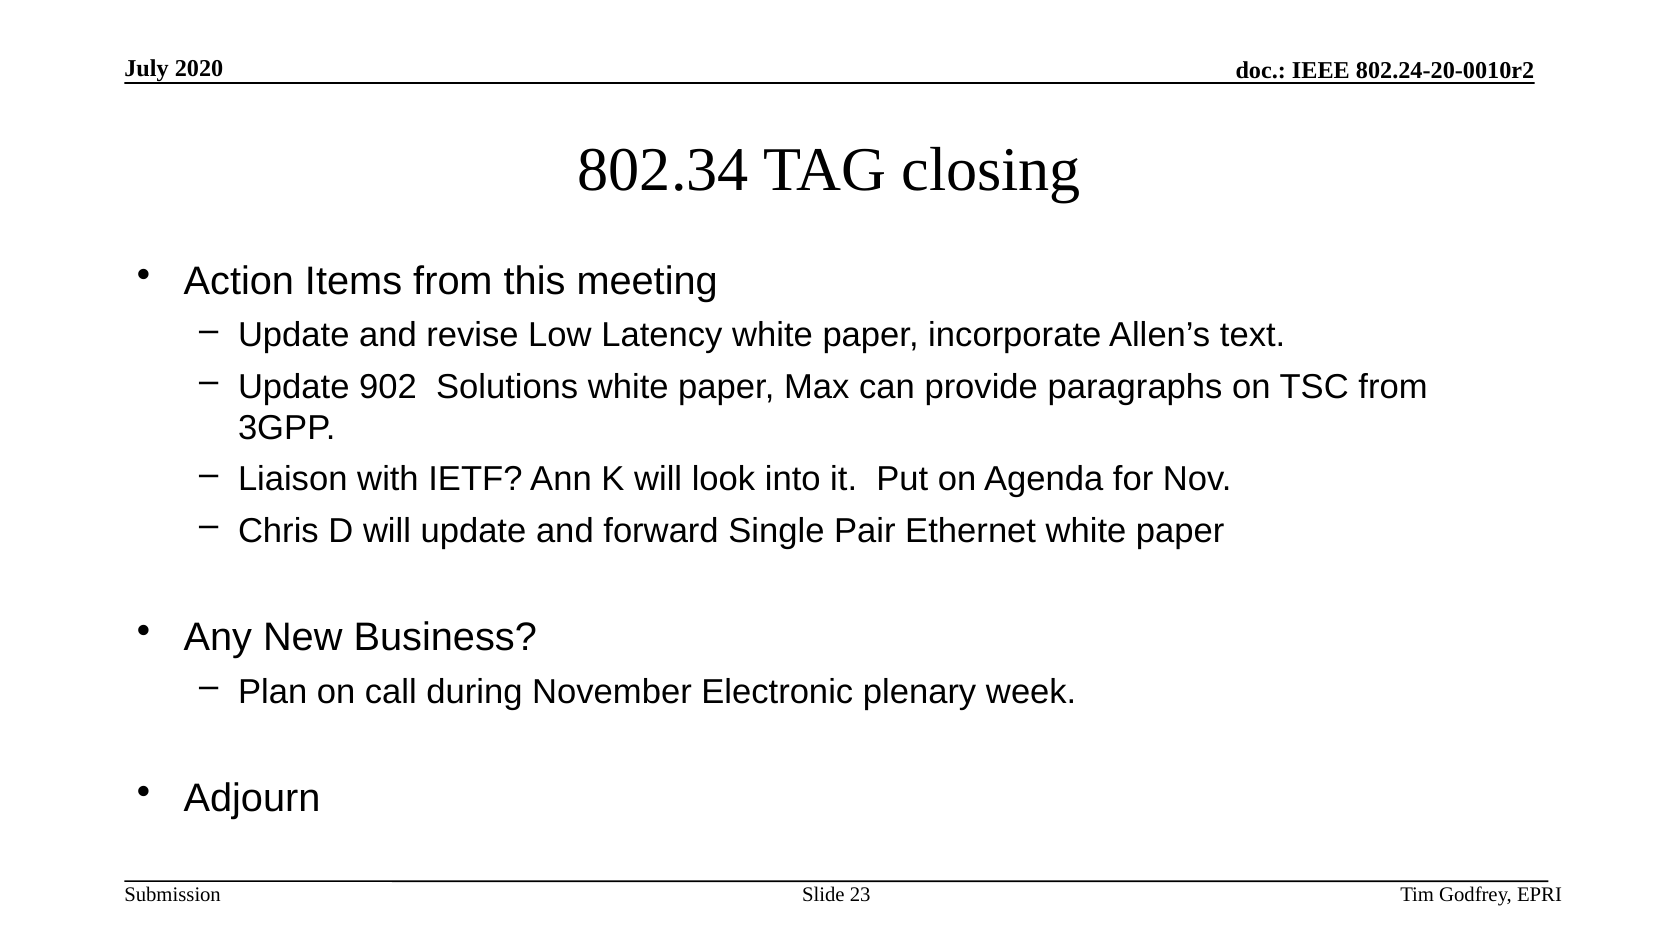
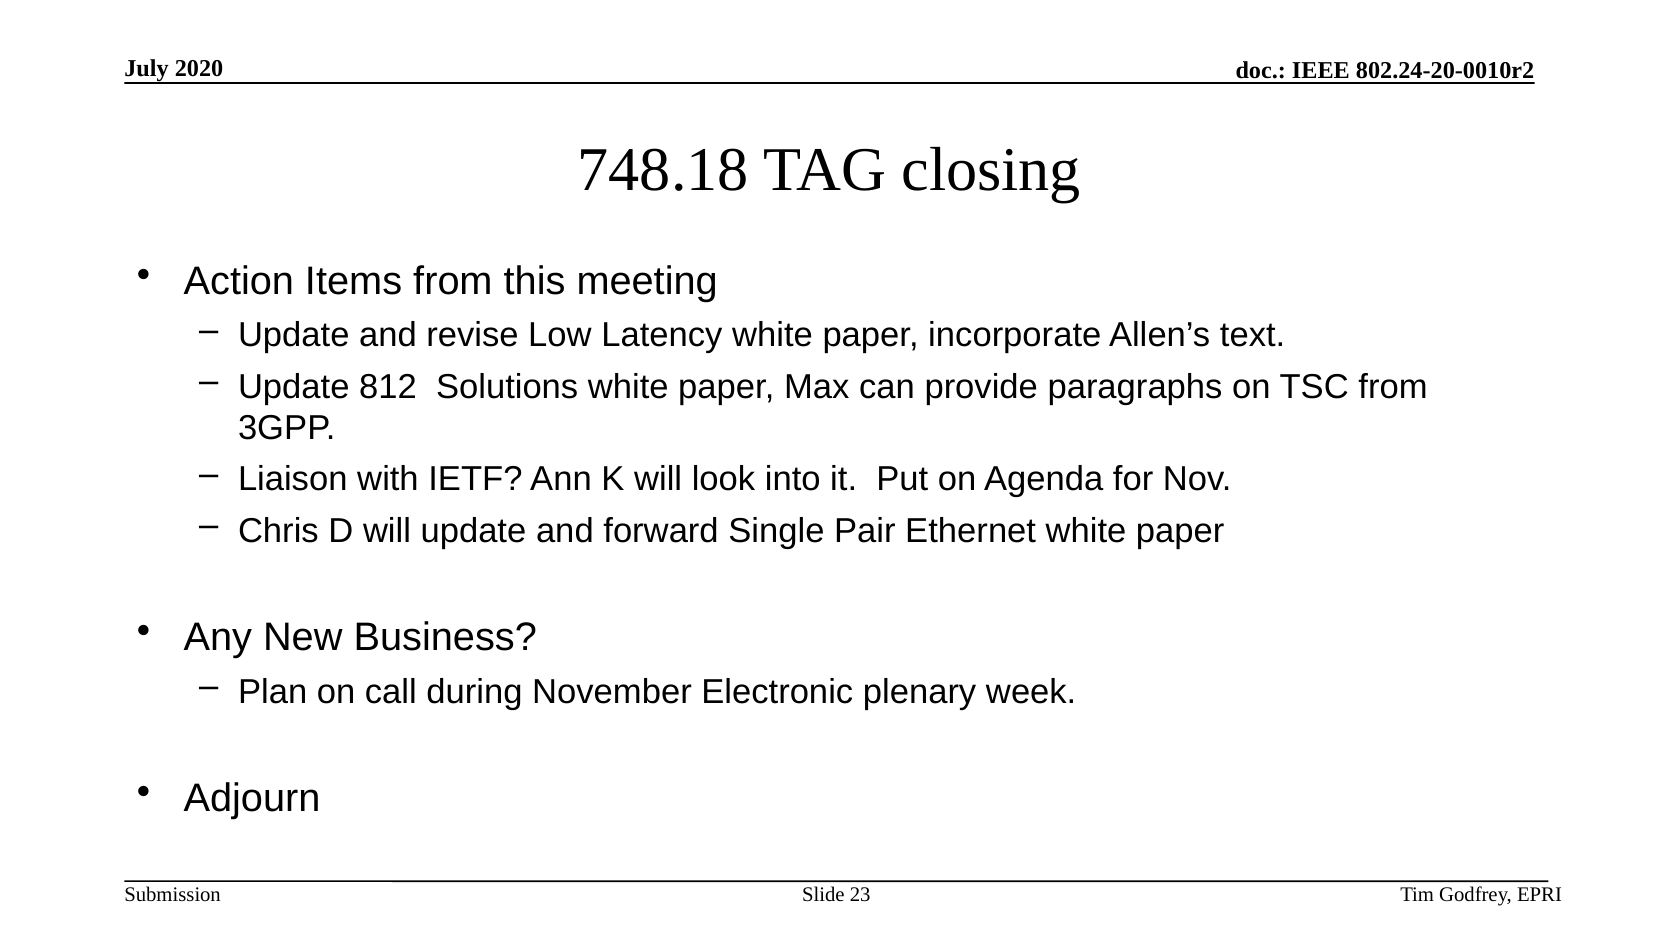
802.34: 802.34 -> 748.18
902: 902 -> 812
